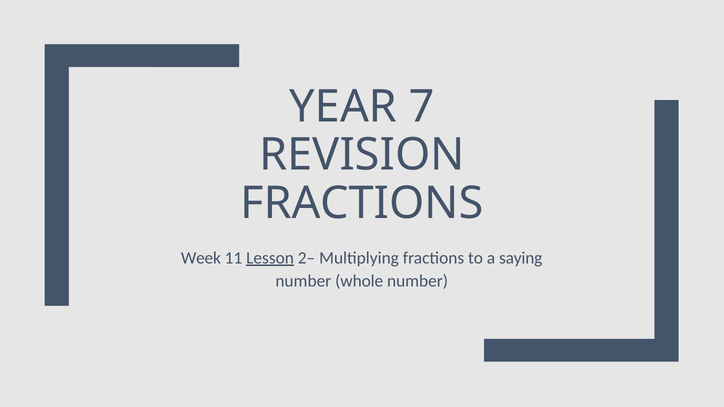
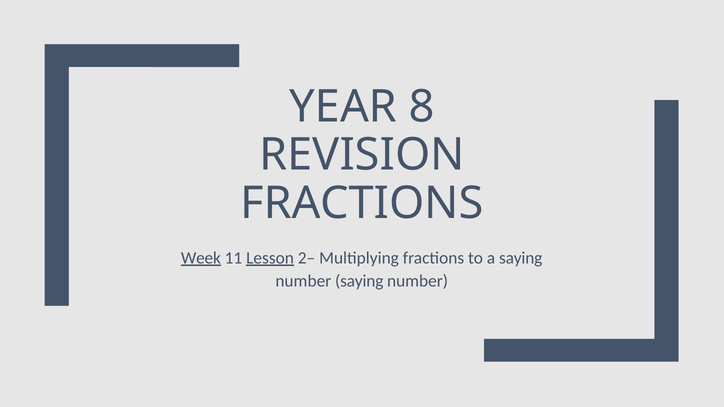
7: 7 -> 8
Week underline: none -> present
number whole: whole -> saying
